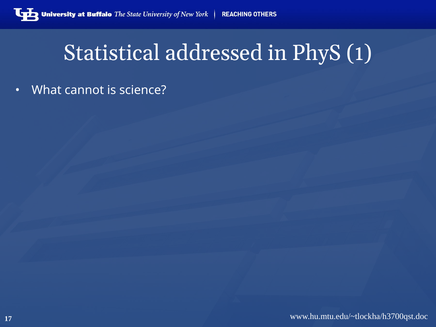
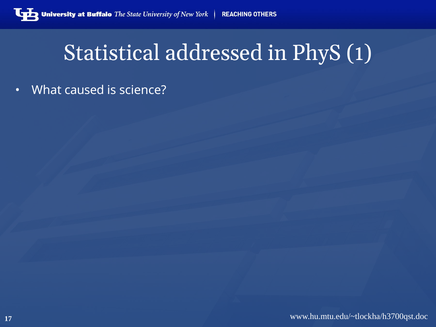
cannot: cannot -> caused
